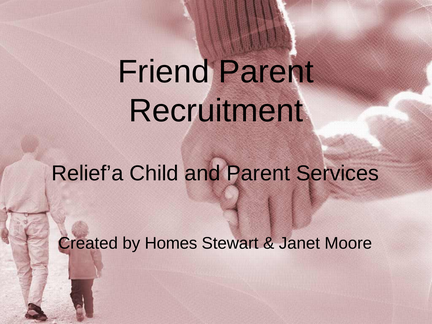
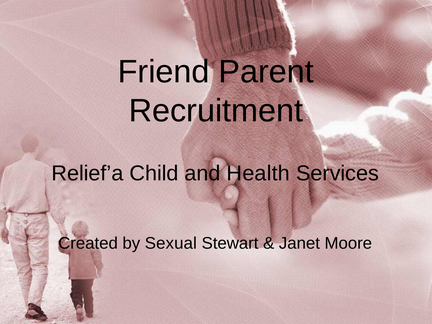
and Parent: Parent -> Health
Homes: Homes -> Sexual
